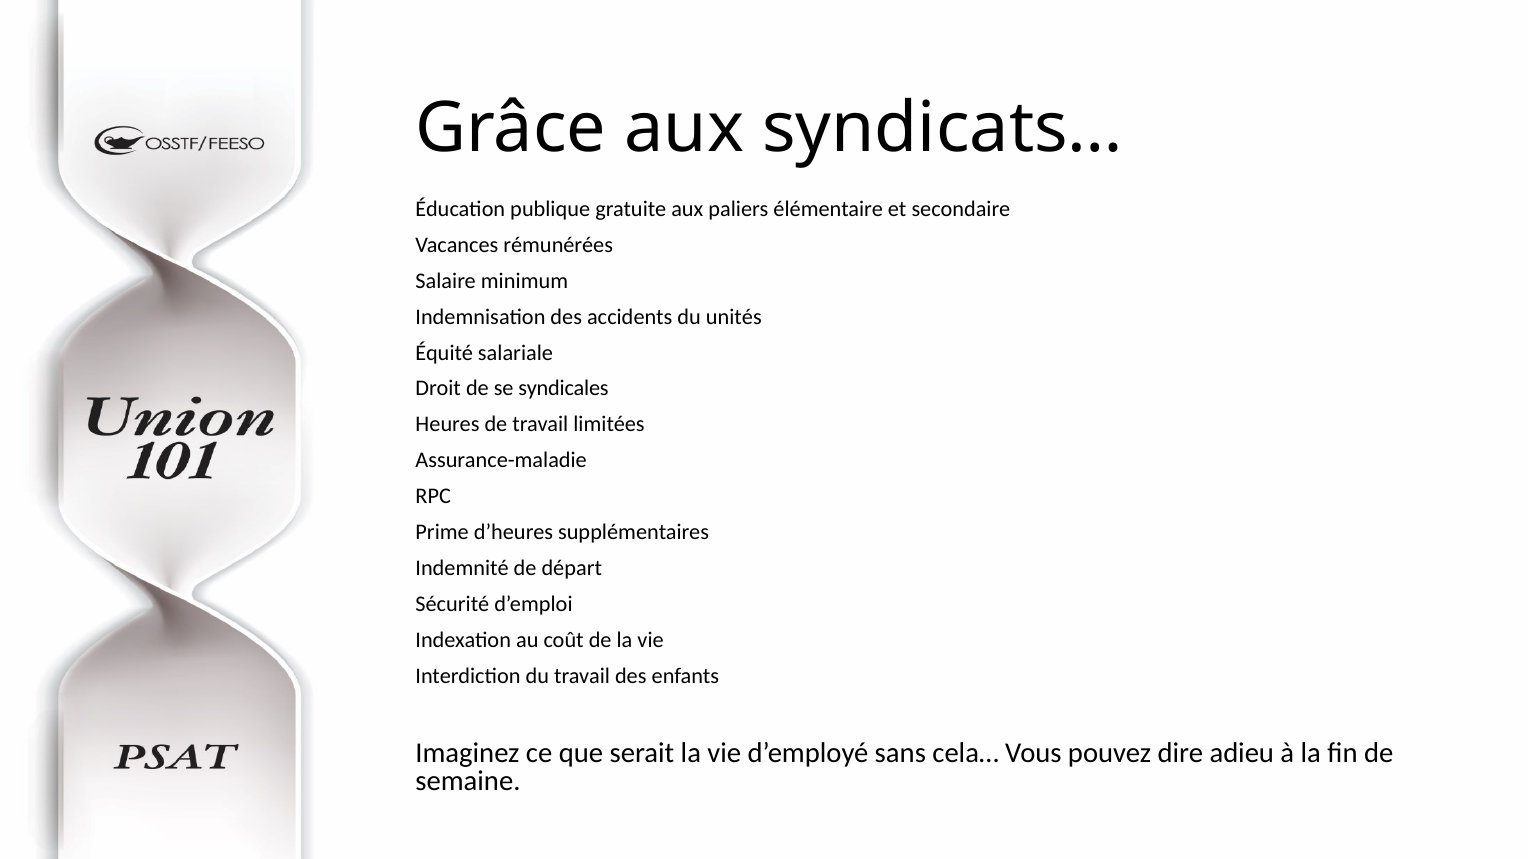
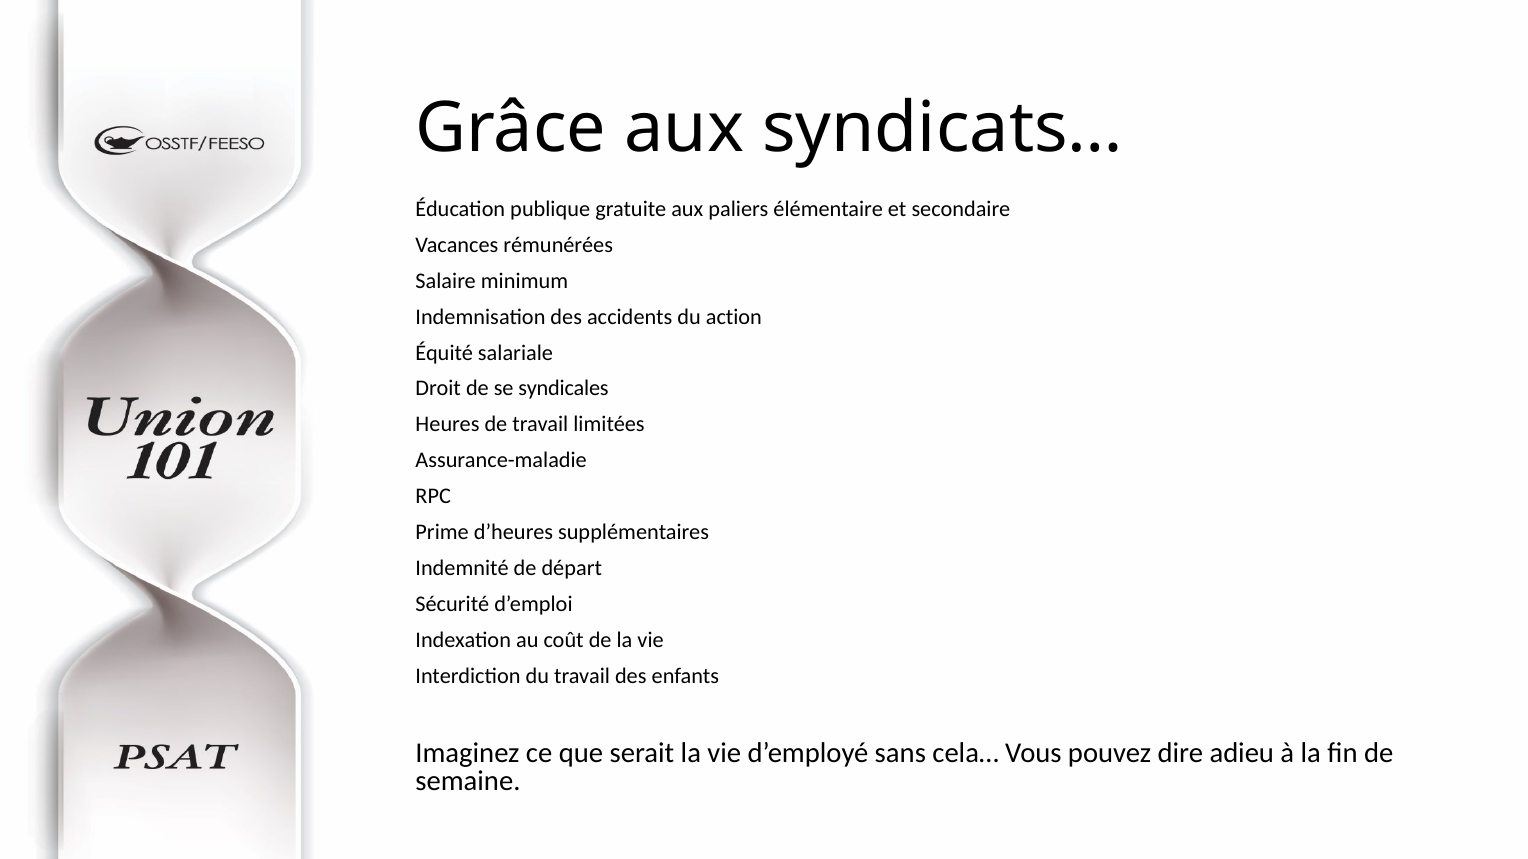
unités: unités -> action
